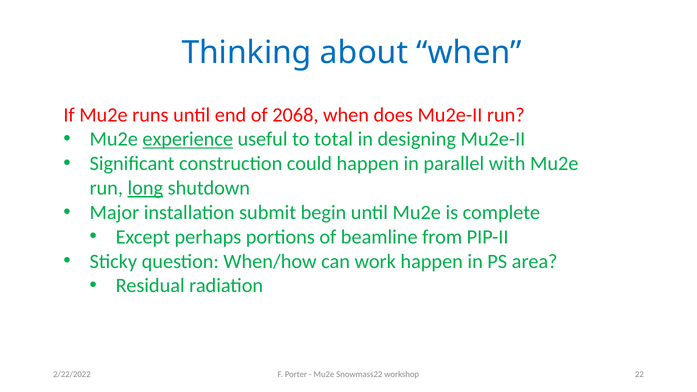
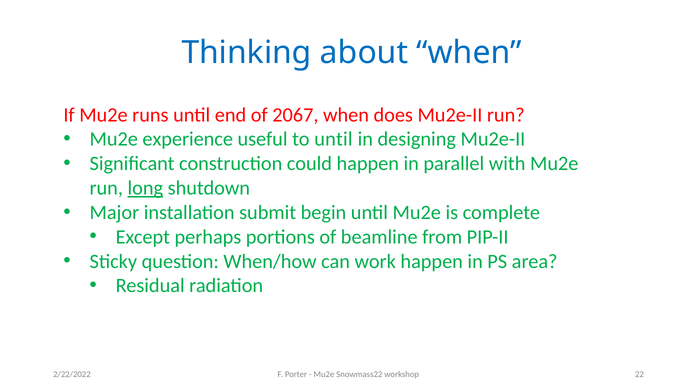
2068: 2068 -> 2067
experience underline: present -> none
to total: total -> until
